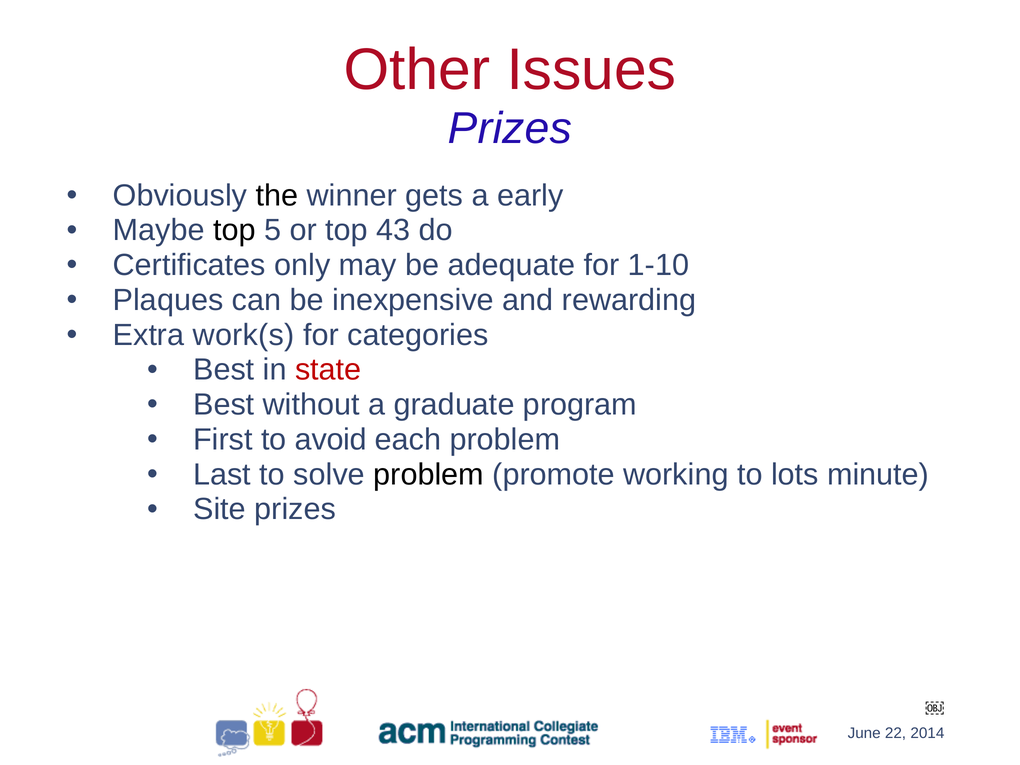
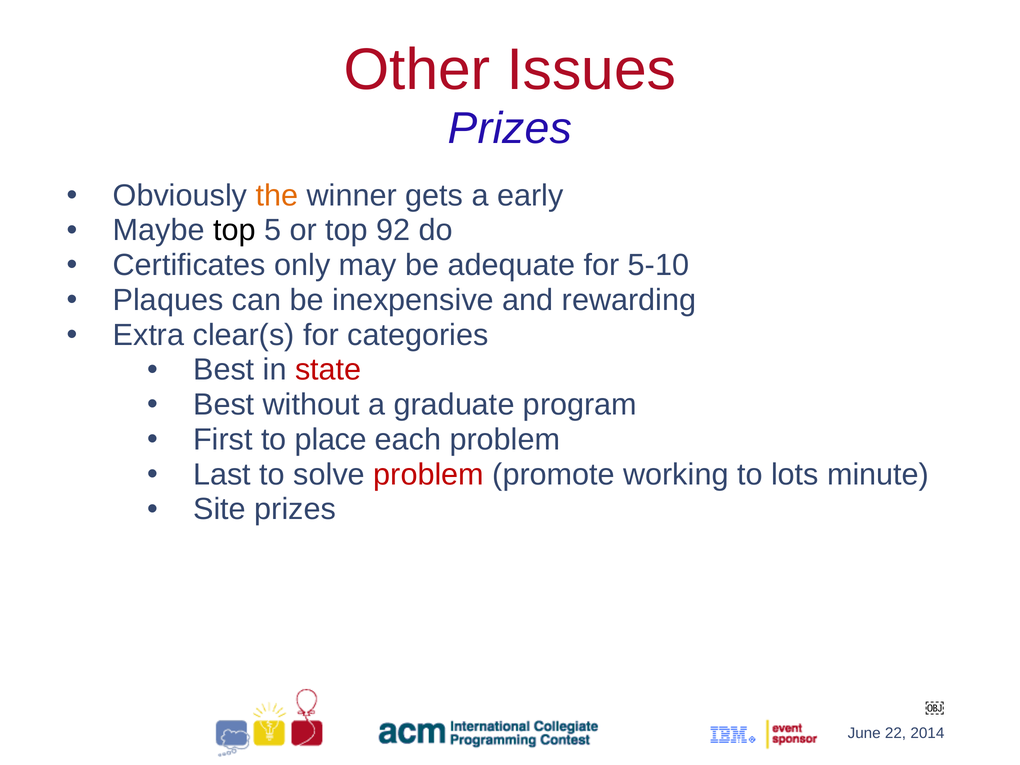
the colour: black -> orange
43: 43 -> 92
1-10: 1-10 -> 5-10
work(s: work(s -> clear(s
avoid: avoid -> place
problem at (429, 474) colour: black -> red
